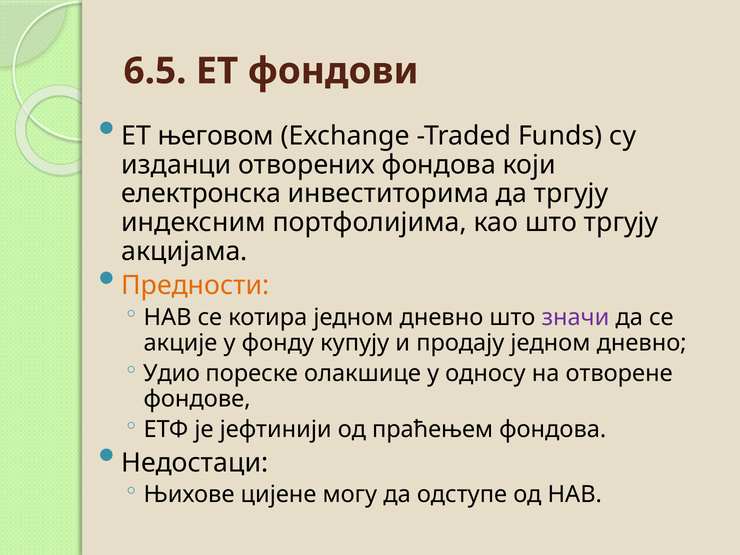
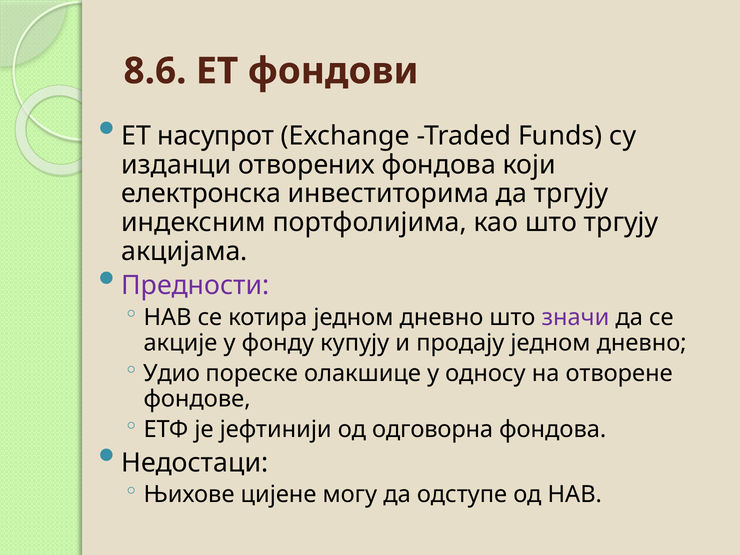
6.5: 6.5 -> 8.6
његовом: његовом -> насупрот
Предности colour: orange -> purple
праћењем: праћењем -> одговорна
